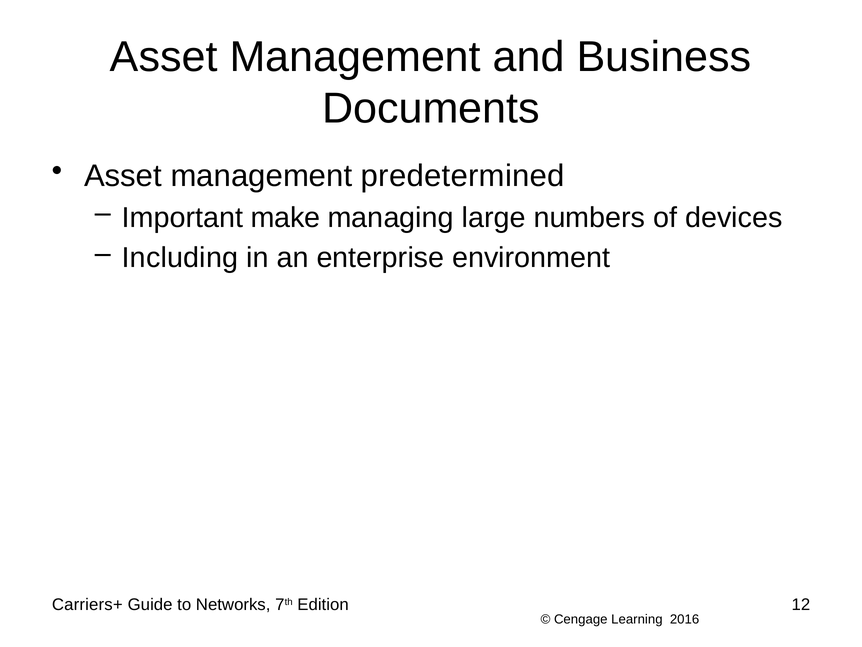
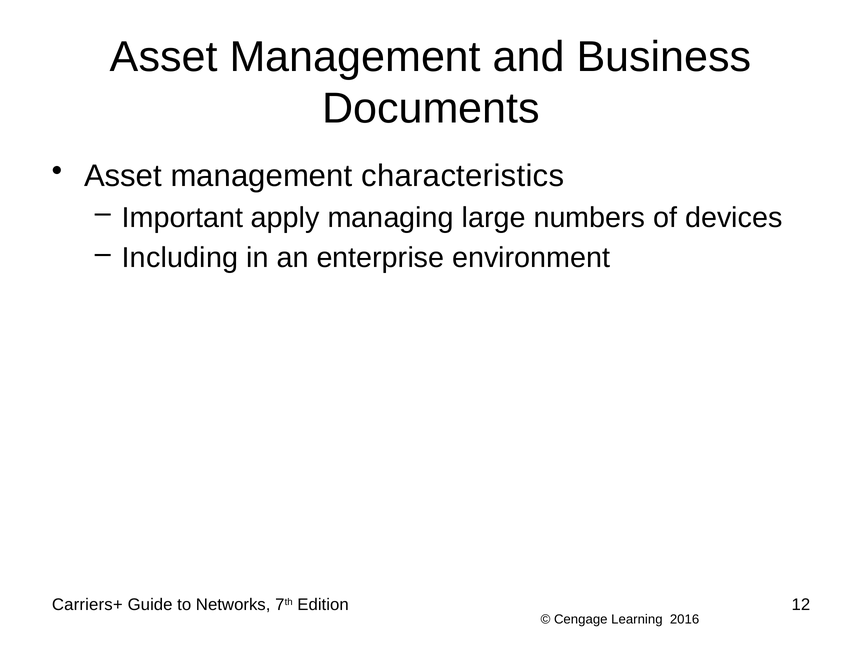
predetermined: predetermined -> characteristics
make: make -> apply
